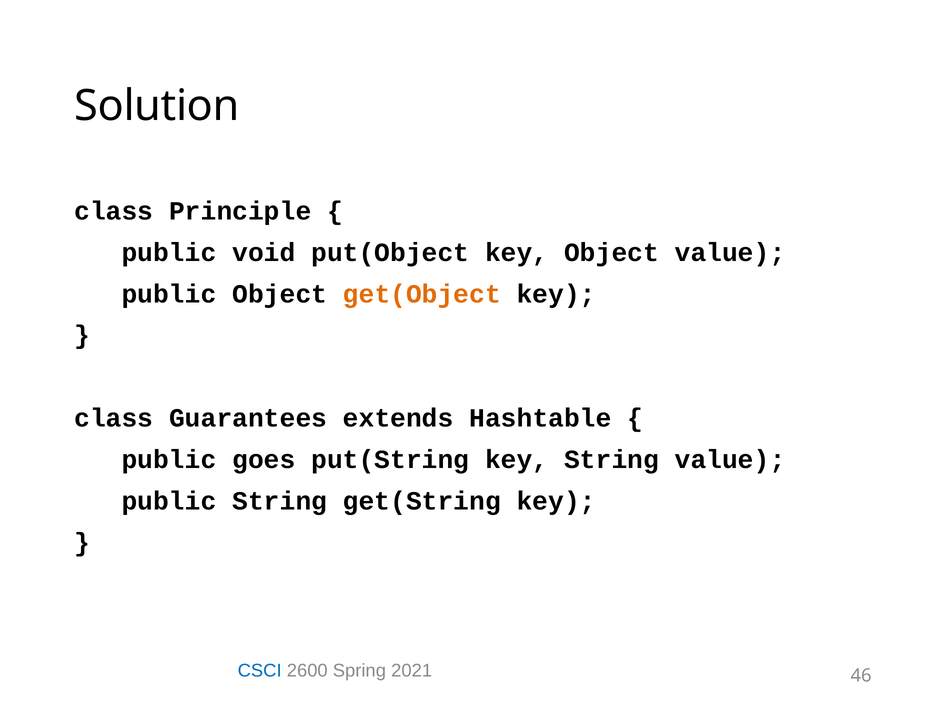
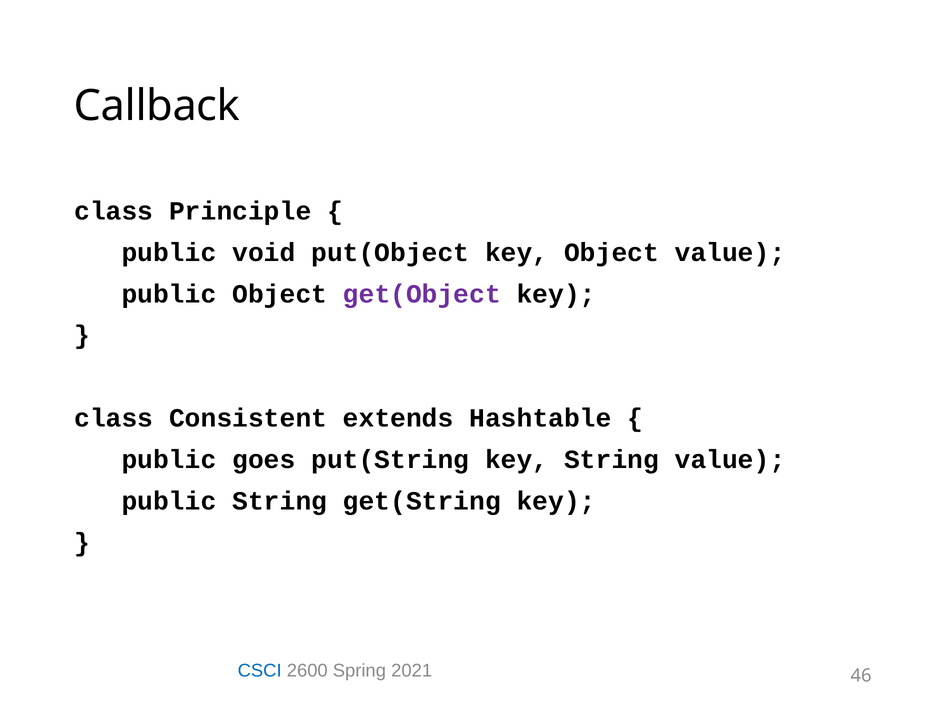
Solution: Solution -> Callback
get(Object colour: orange -> purple
Guarantees: Guarantees -> Consistent
